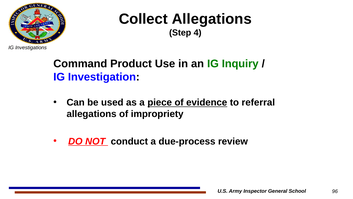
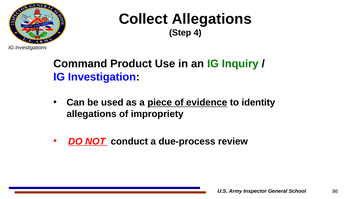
referral: referral -> identity
